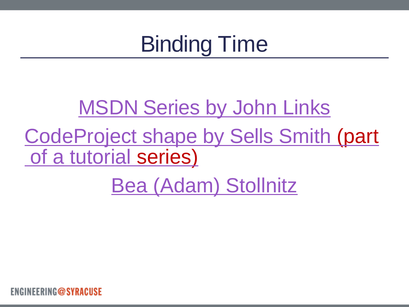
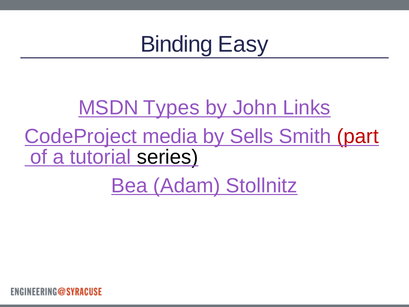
Time: Time -> Easy
MSDN Series: Series -> Types
shape: shape -> media
series at (168, 157) colour: red -> black
